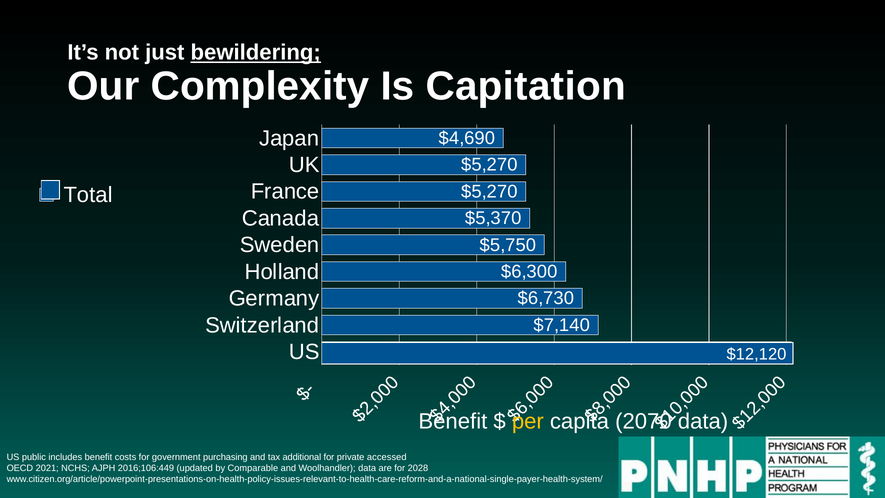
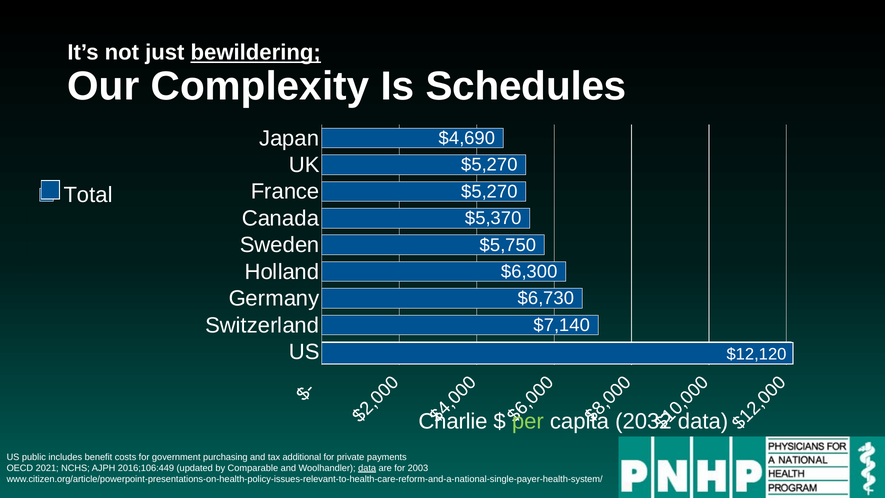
Capitation: Capitation -> Schedules
Benefit at (453, 421): Benefit -> Charlie
per colour: yellow -> light green
2070: 2070 -> 2032
accessed: accessed -> payments
data at (367, 468) underline: none -> present
2028: 2028 -> 2003
